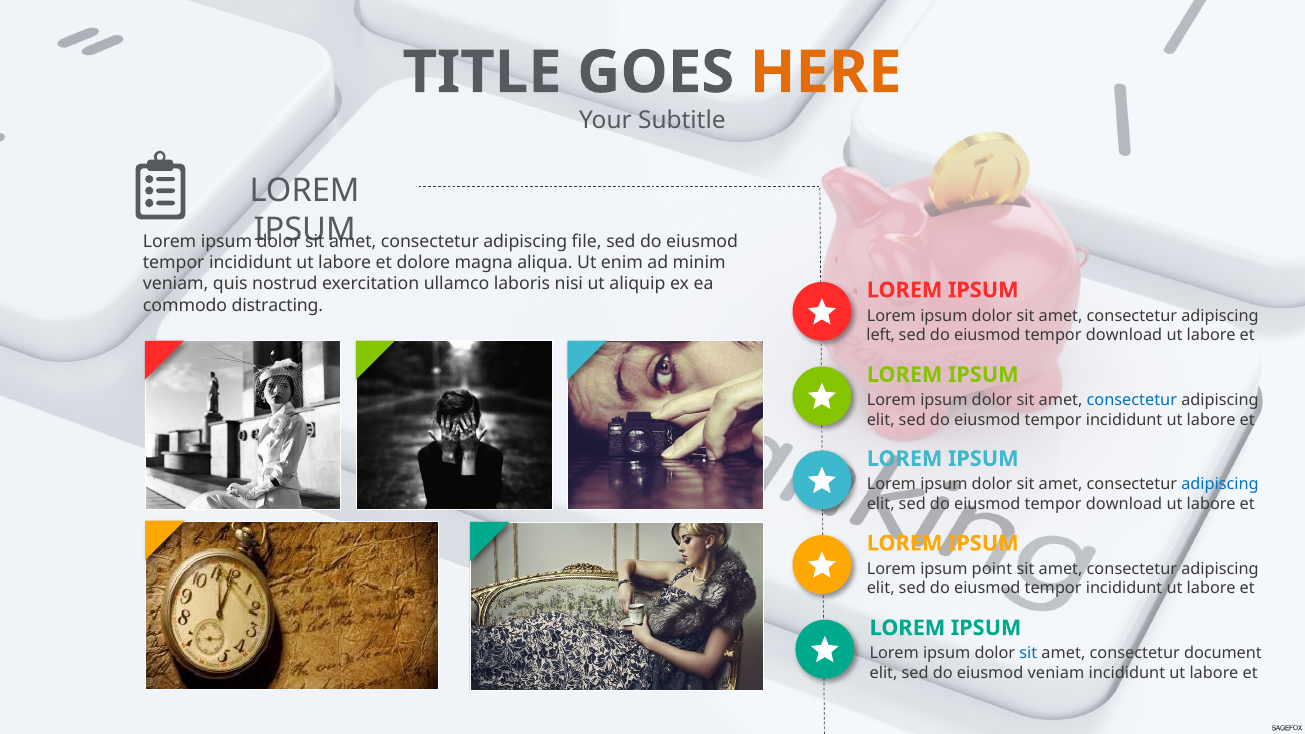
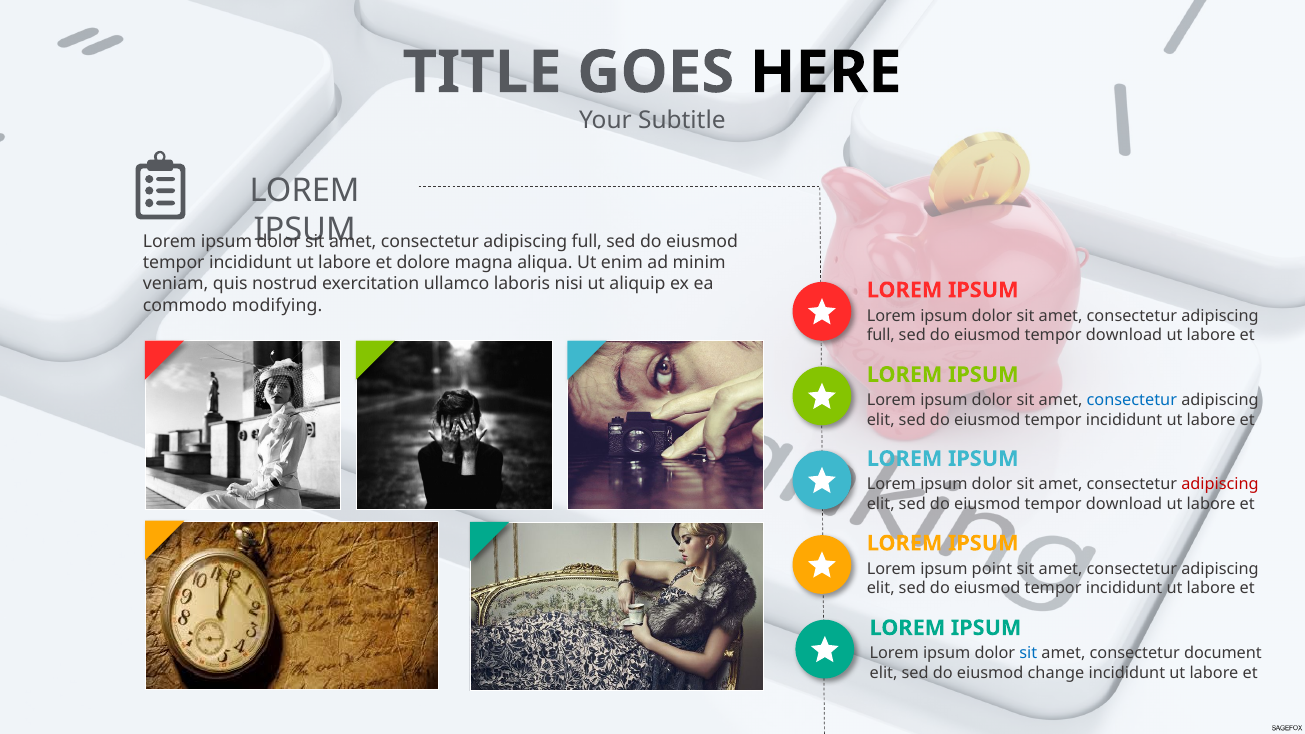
HERE colour: orange -> black
file at (587, 242): file -> full
distracting: distracting -> modifying
left at (881, 335): left -> full
adipiscing at (1220, 484) colour: blue -> red
eiusmod veniam: veniam -> change
